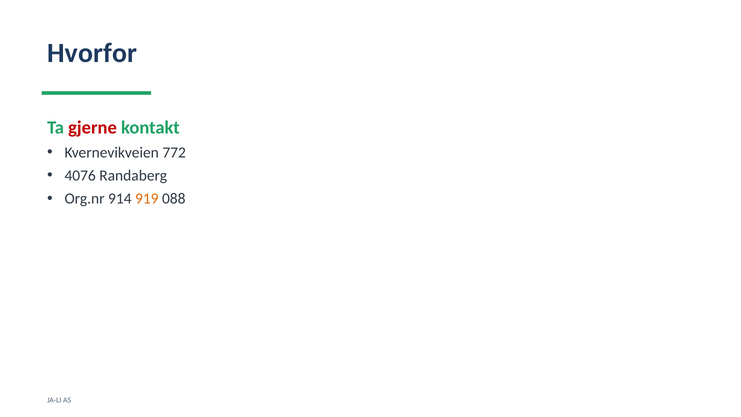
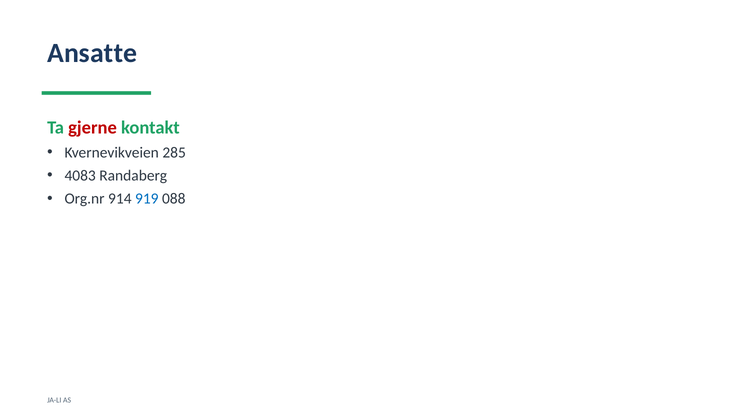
Hvorfor: Hvorfor -> Ansatte
772: 772 -> 285
4076: 4076 -> 4083
919 colour: orange -> blue
